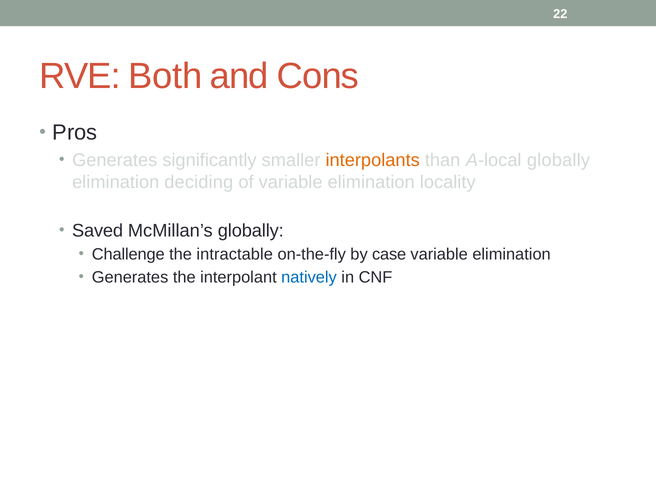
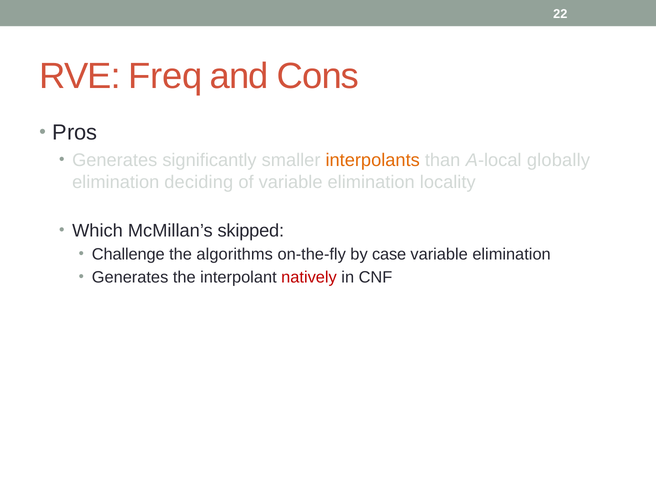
Both: Both -> Freq
Saved: Saved -> Which
McMillan’s globally: globally -> skipped
intractable: intractable -> algorithms
natively colour: blue -> red
